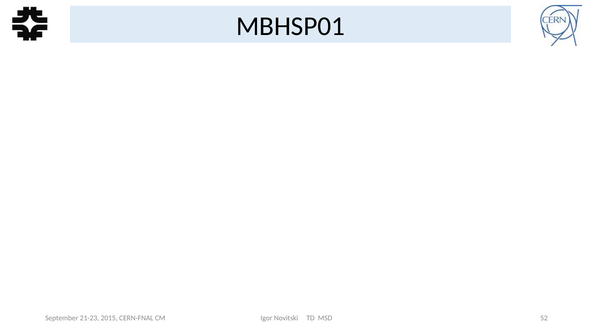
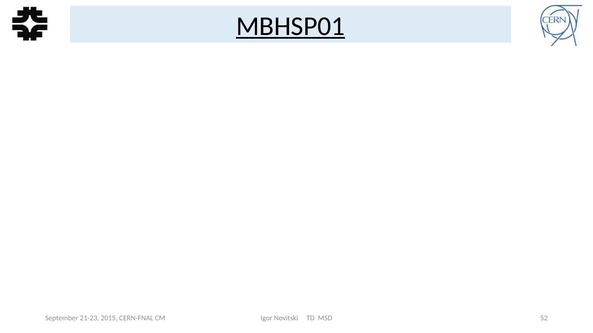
MBHSP01 underline: none -> present
